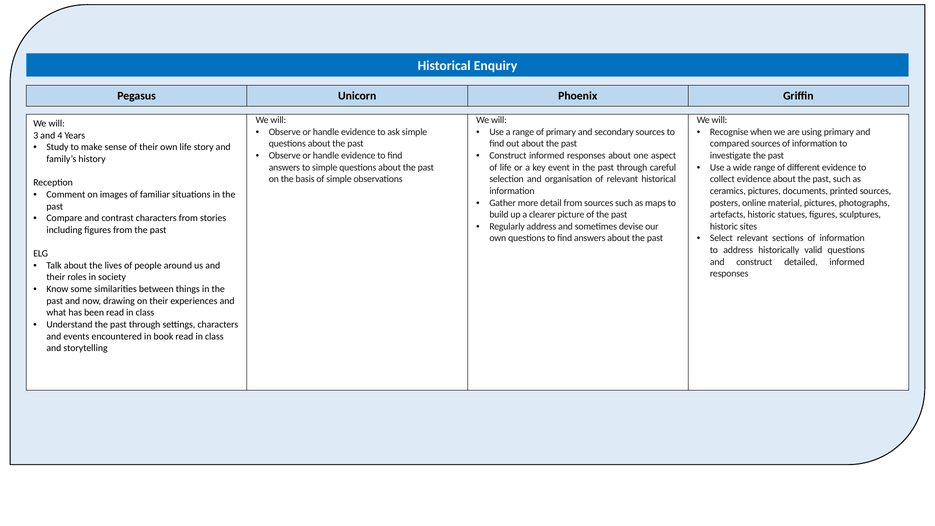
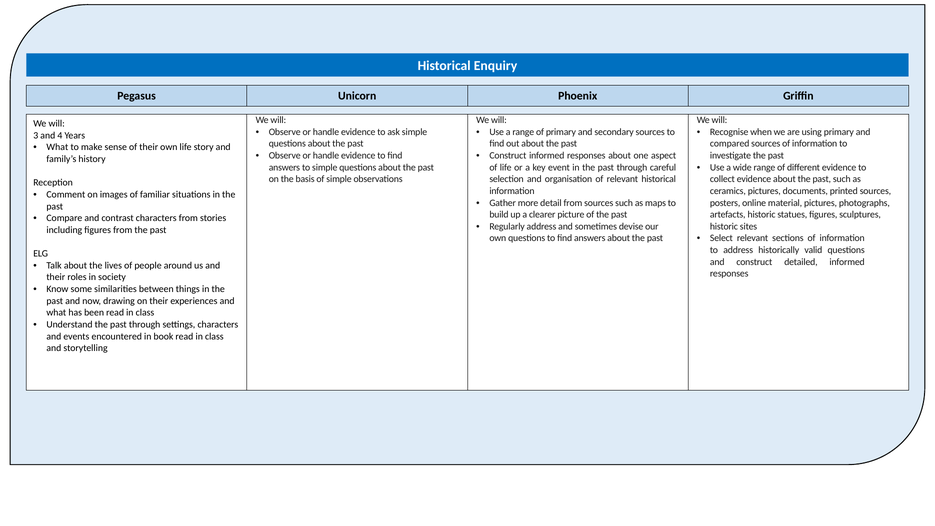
Study at (57, 147): Study -> What
